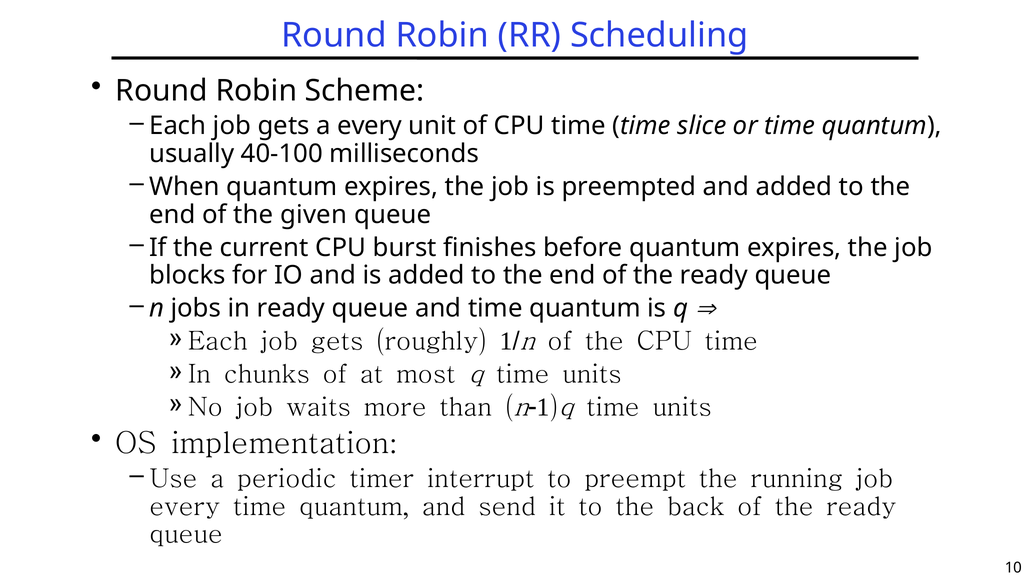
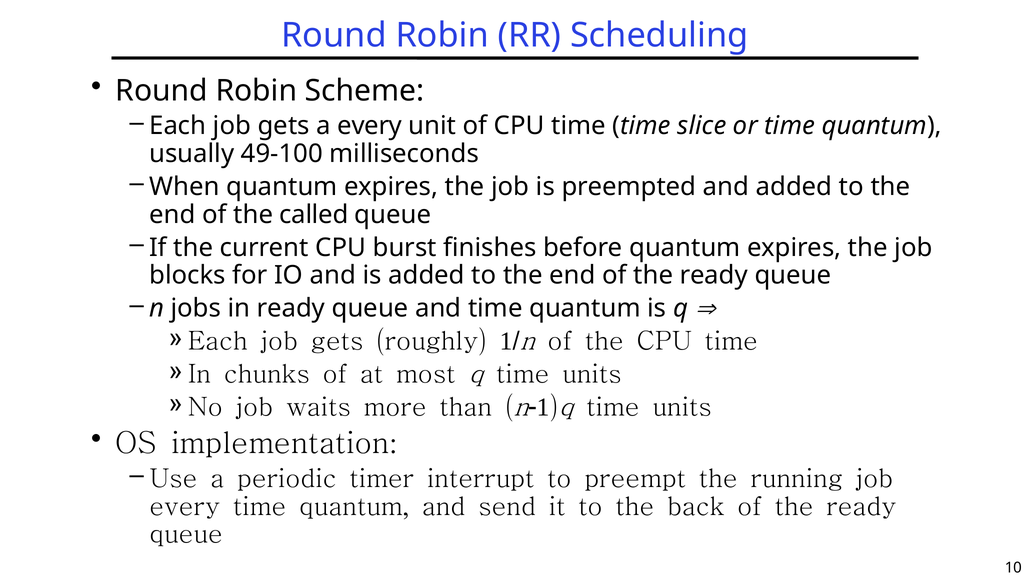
40-100: 40-100 -> 49-100
given: given -> called
